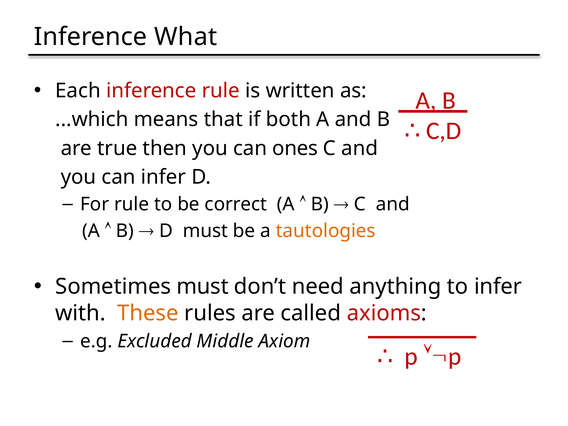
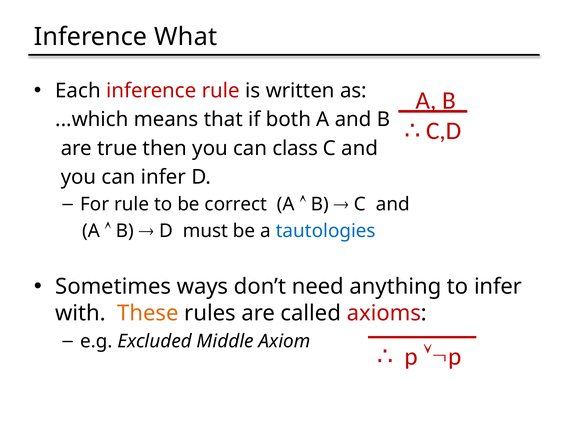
ones: ones -> class
tautologies colour: orange -> blue
Sometimes must: must -> ways
